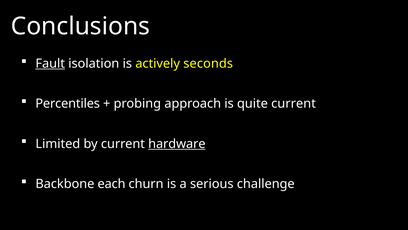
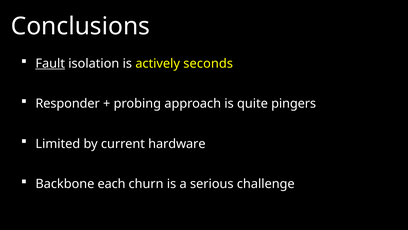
Percentiles: Percentiles -> Responder
quite current: current -> pingers
hardware underline: present -> none
